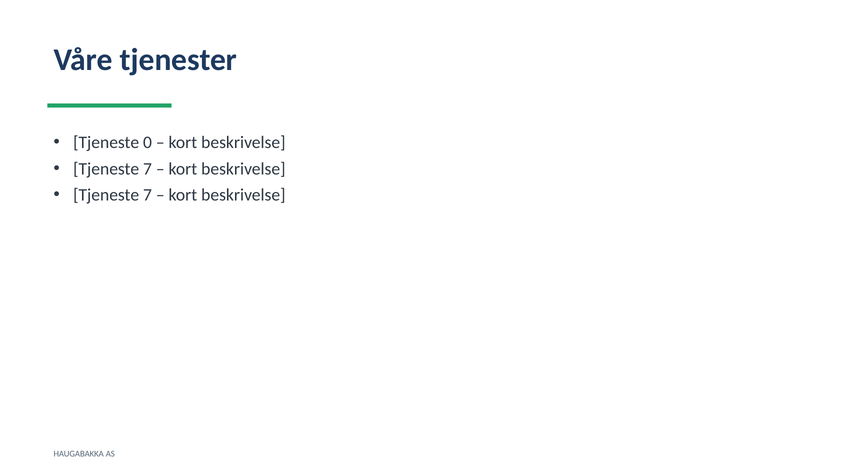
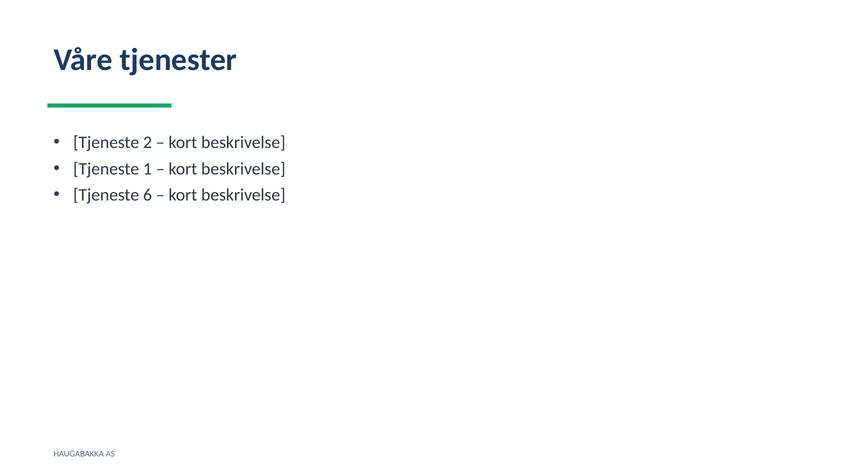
0: 0 -> 2
7 at (147, 169): 7 -> 1
7 at (147, 195): 7 -> 6
